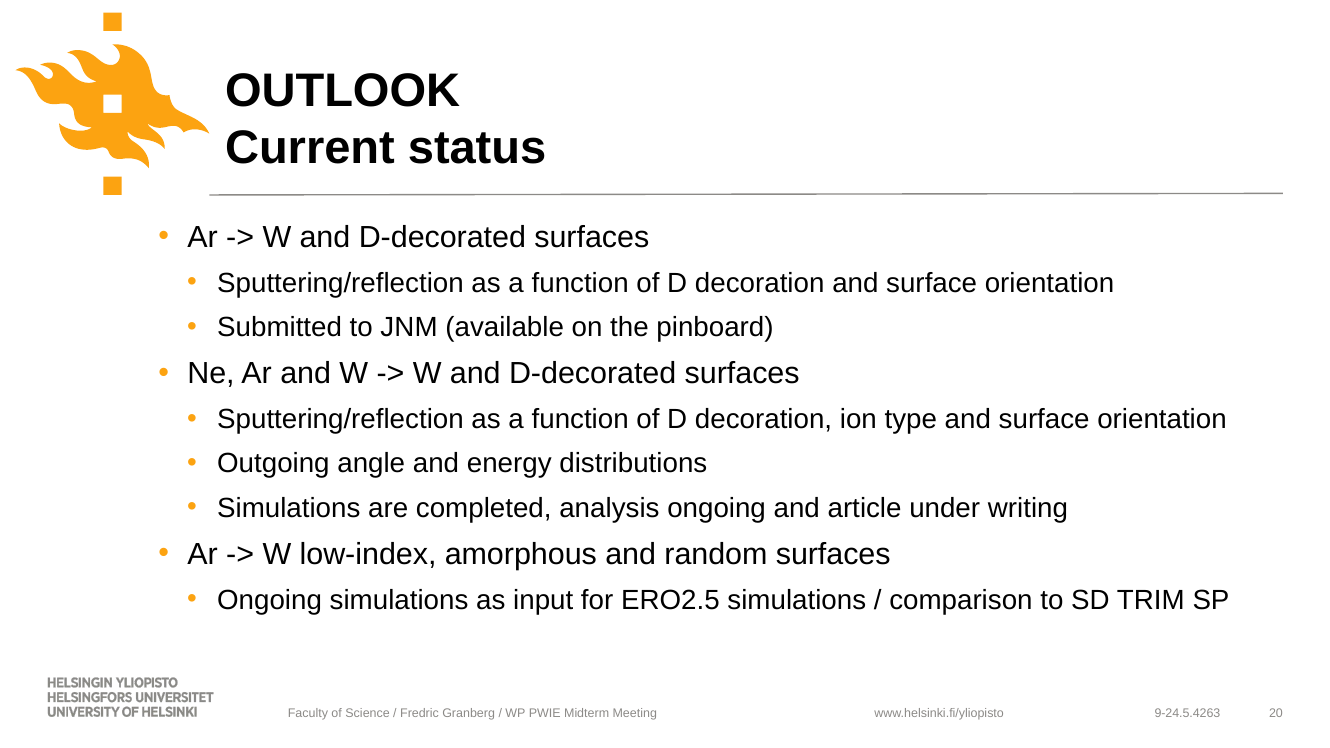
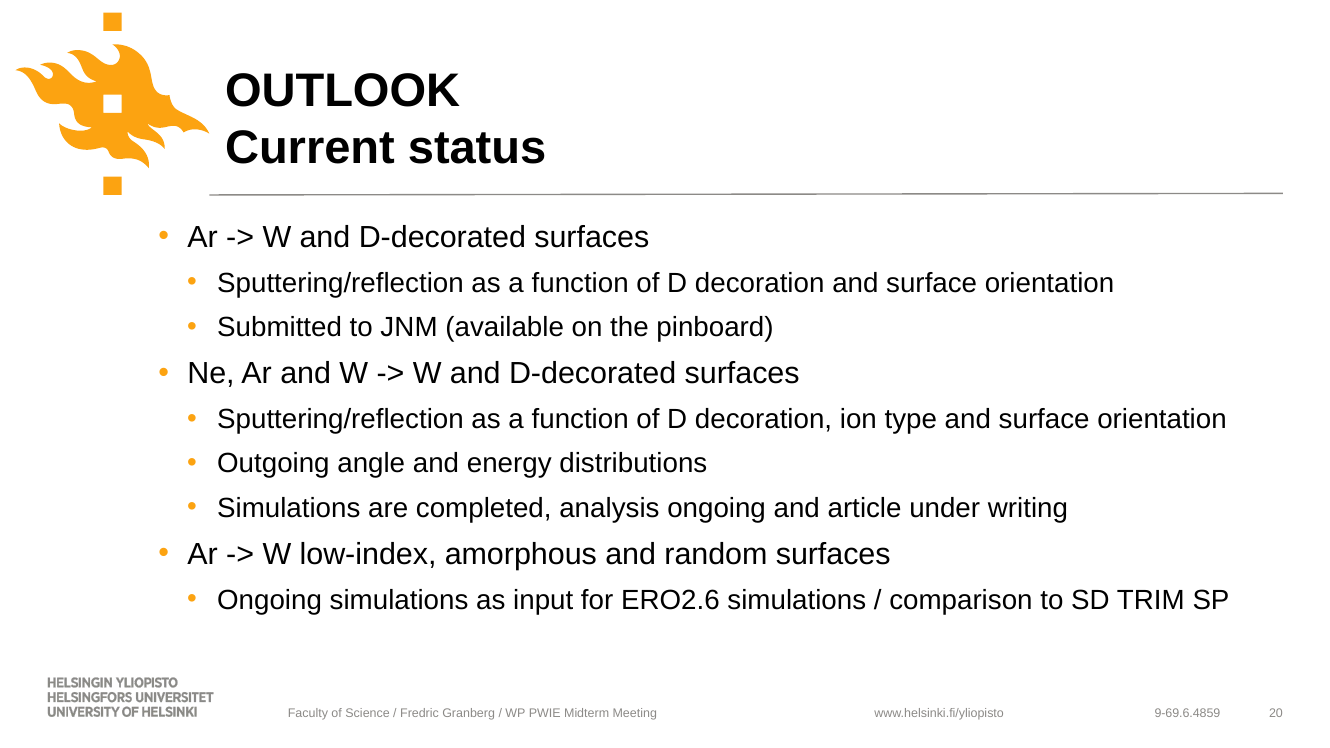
ERO2.5: ERO2.5 -> ERO2.6
9-24.5.4263: 9-24.5.4263 -> 9-69.6.4859
